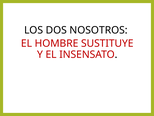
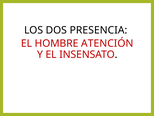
NOSOTROS: NOSOTROS -> PRESENCIA
SUSTITUYE: SUSTITUYE -> ATENCIÓN
